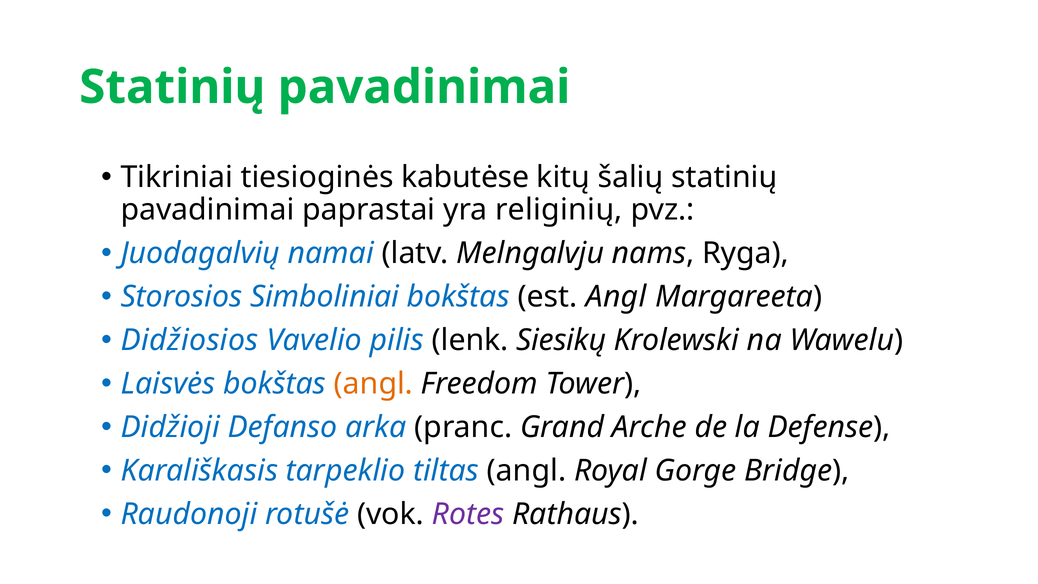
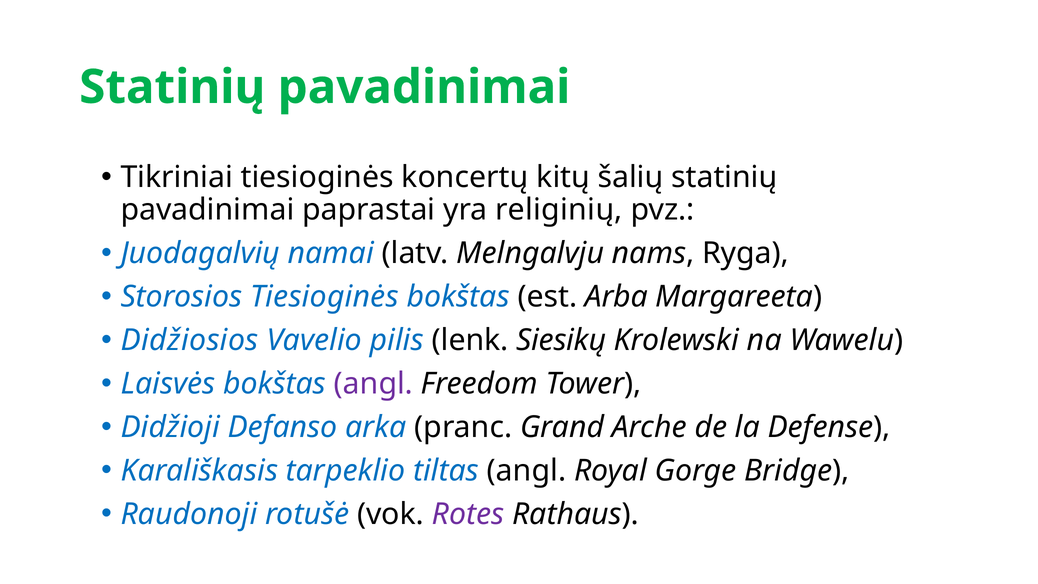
kabutėse: kabutėse -> koncertų
Storosios Simboliniai: Simboliniai -> Tiesioginės
est Angl: Angl -> Arba
angl at (373, 384) colour: orange -> purple
